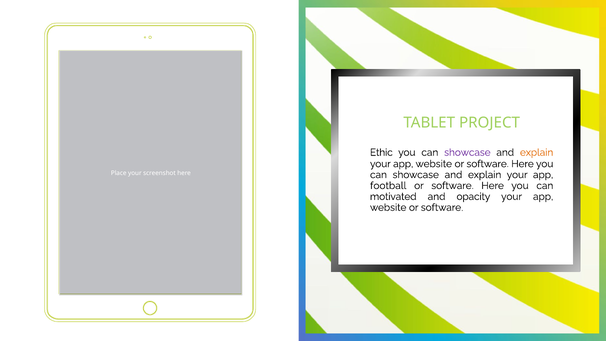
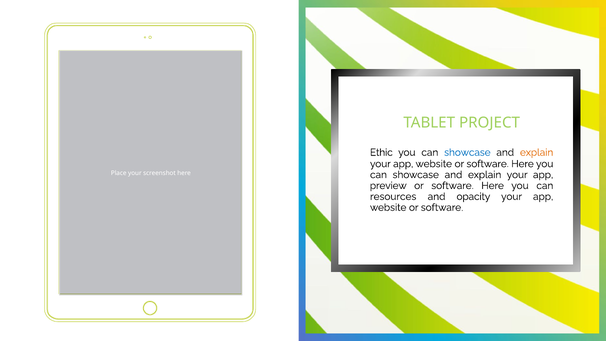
showcase at (467, 152) colour: purple -> blue
football: football -> preview
motivated: motivated -> resources
